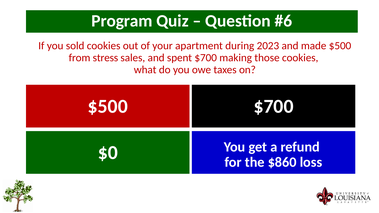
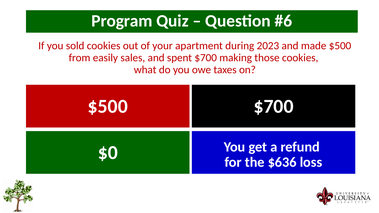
stress: stress -> easily
$860: $860 -> $636
